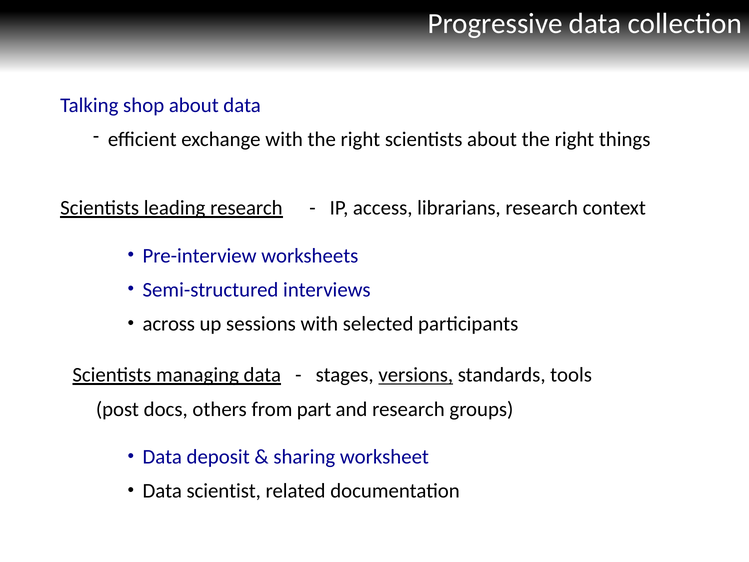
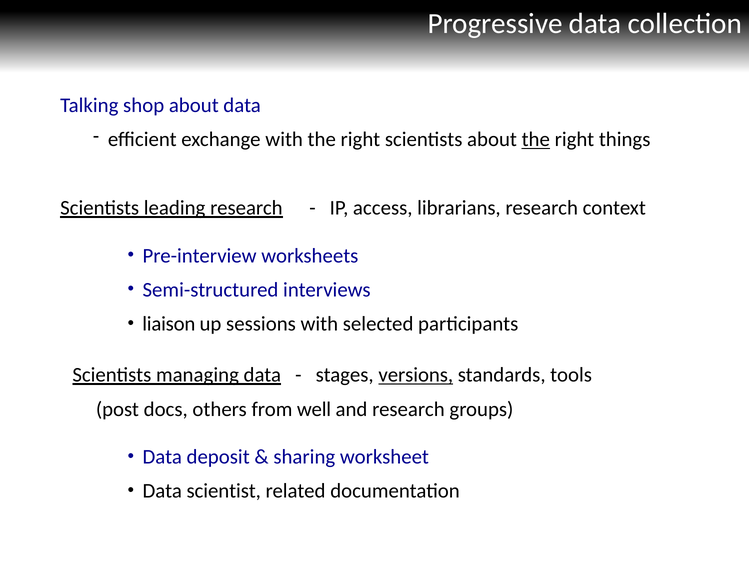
the at (536, 140) underline: none -> present
across: across -> liaison
part: part -> well
